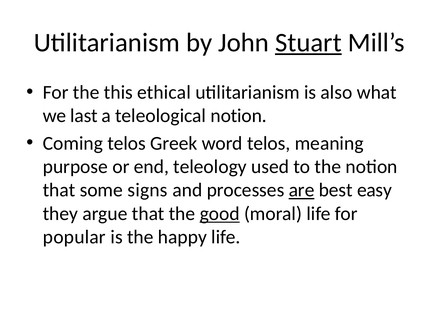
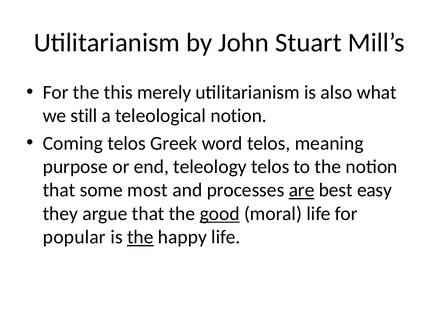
Stuart underline: present -> none
ethical: ethical -> merely
last: last -> still
teleology used: used -> telos
signs: signs -> most
the at (140, 237) underline: none -> present
